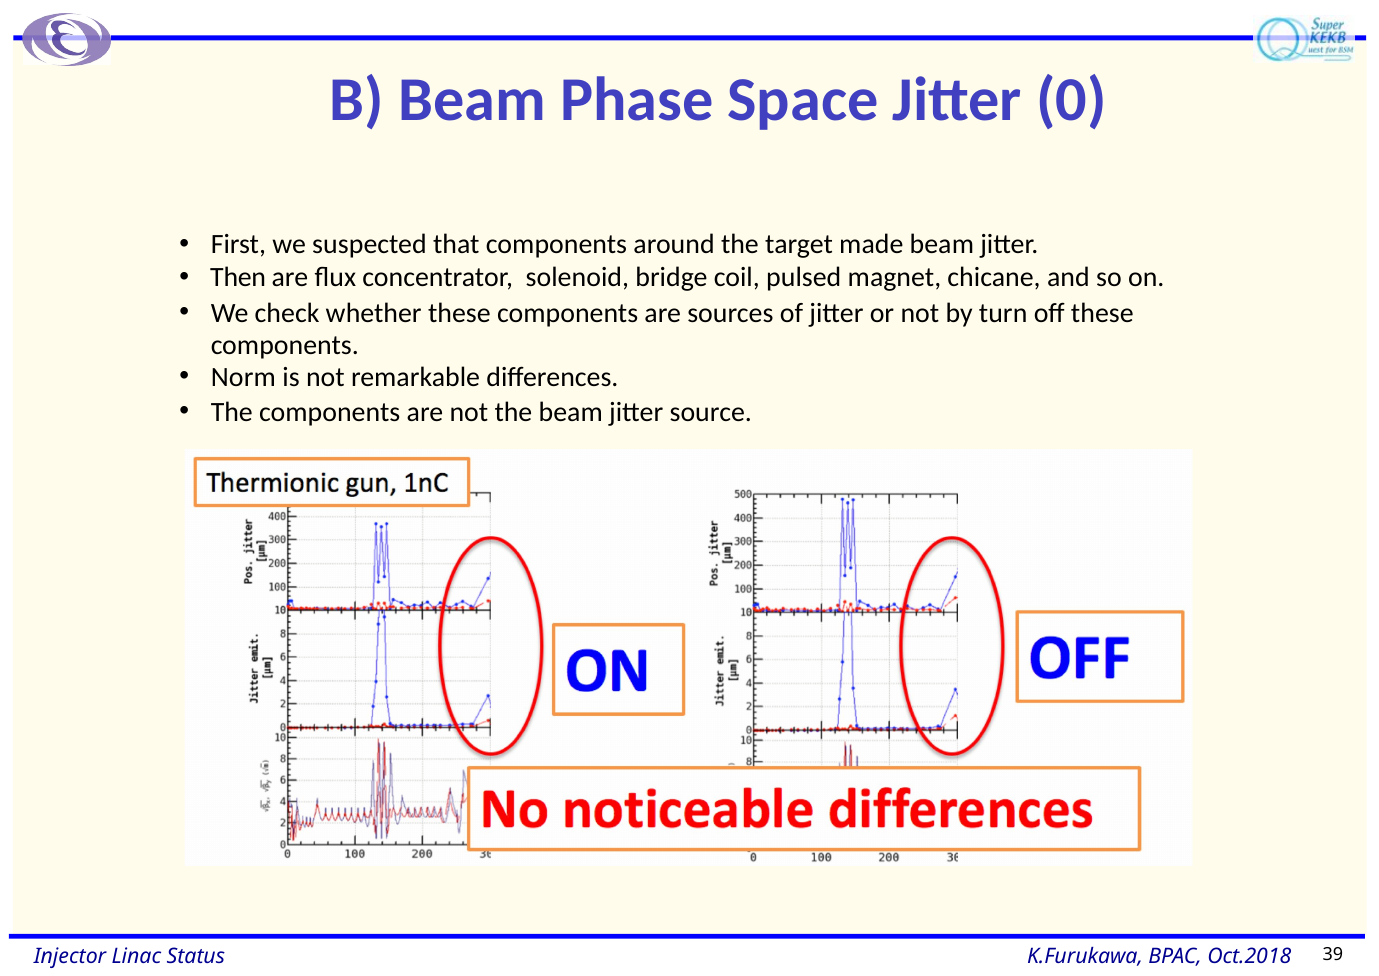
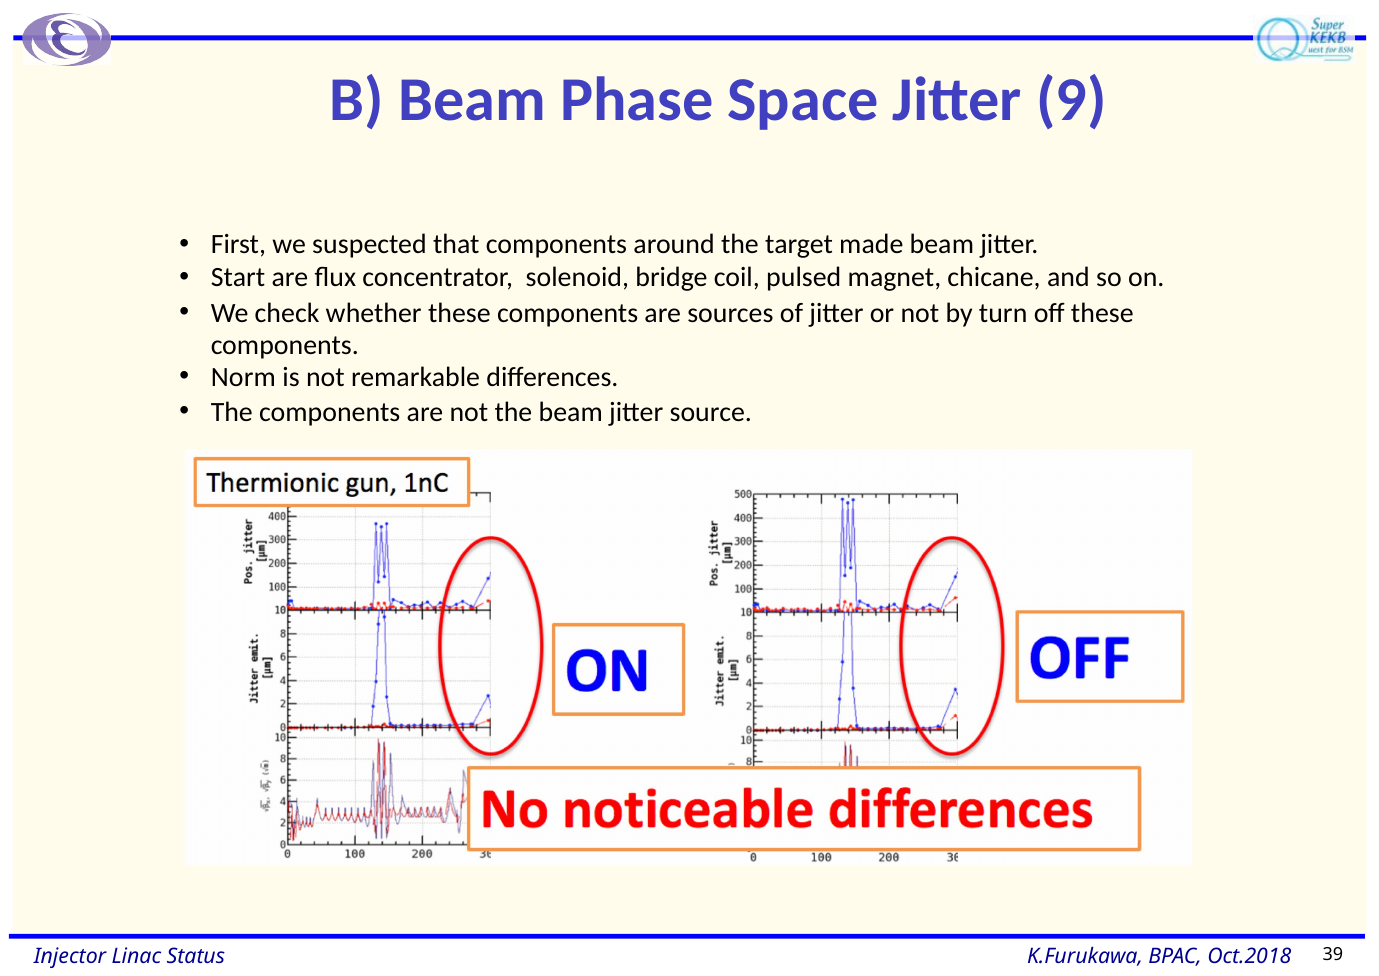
0: 0 -> 9
Then: Then -> Start
